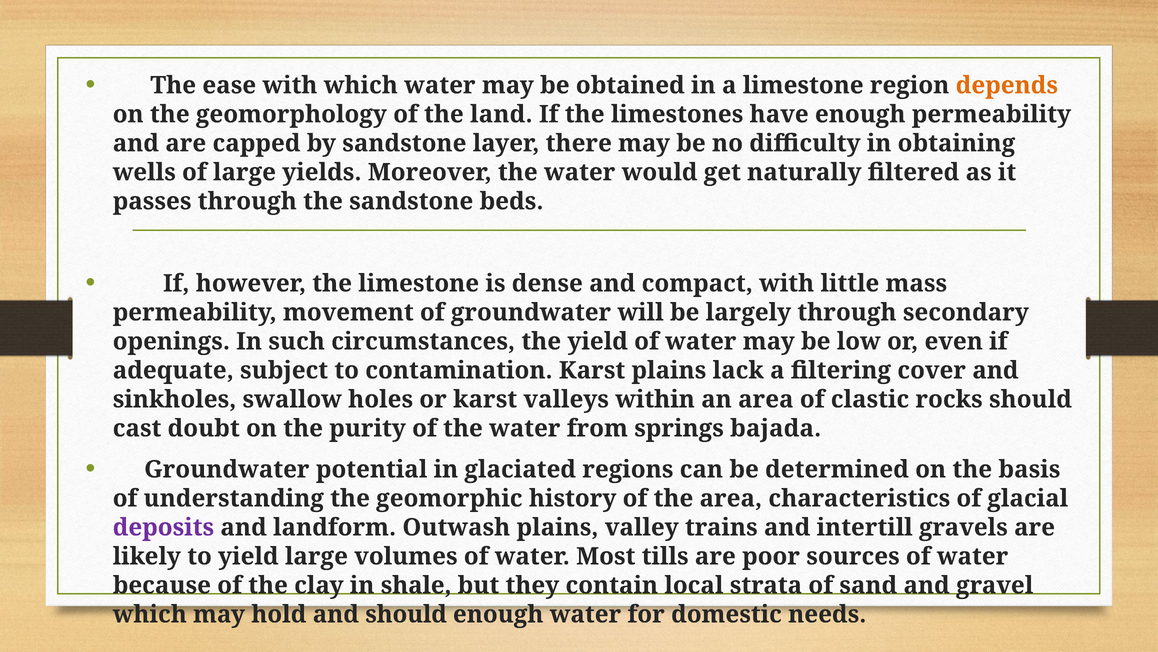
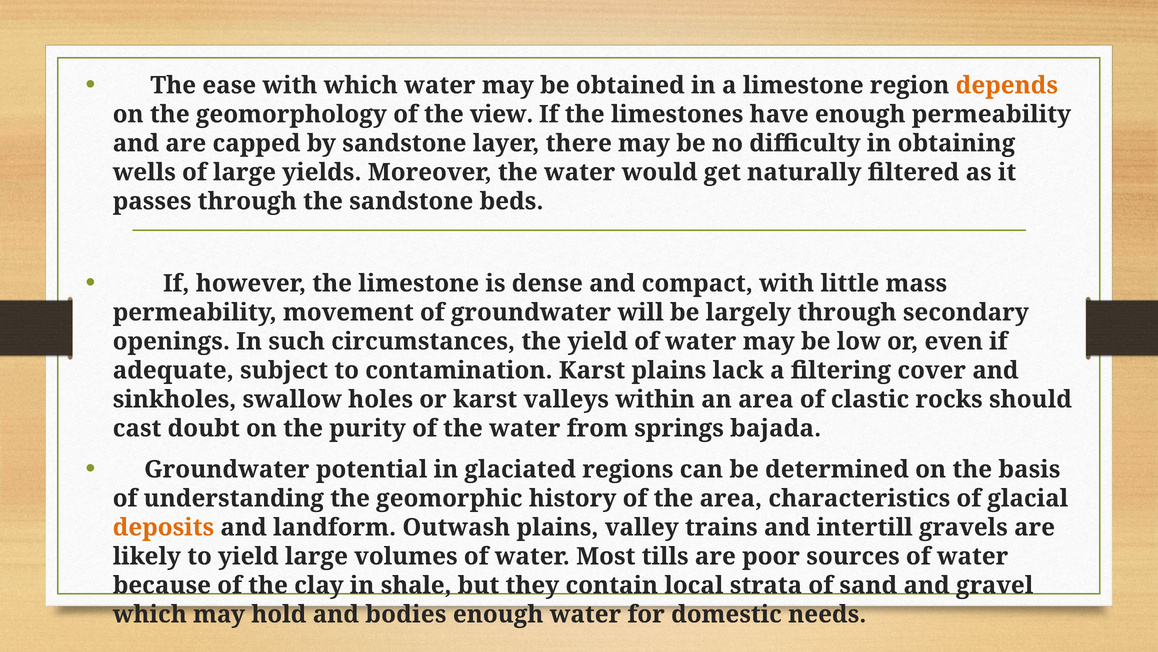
land: land -> view
deposits colour: purple -> orange
and should: should -> bodies
